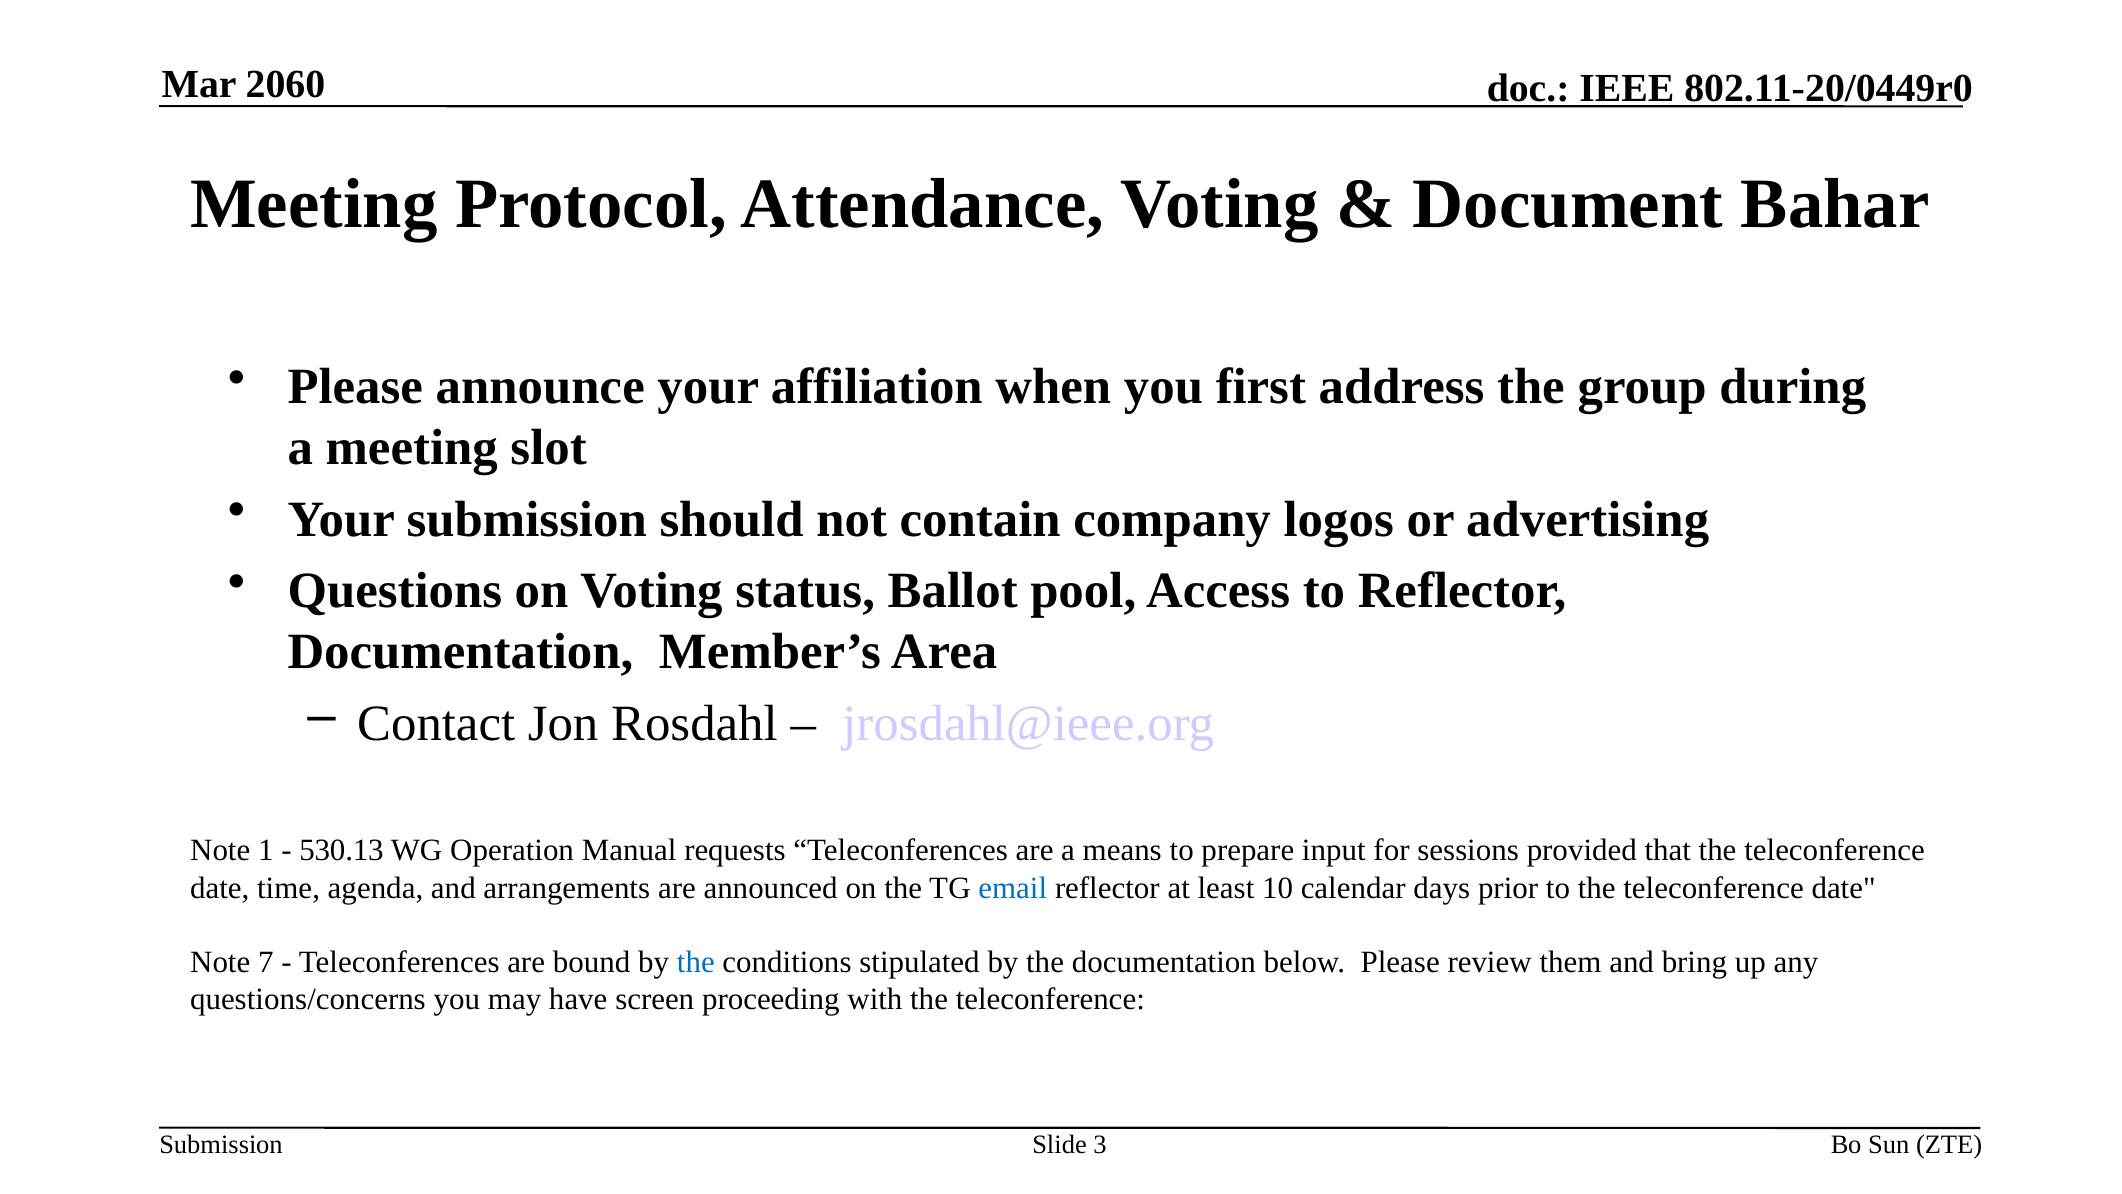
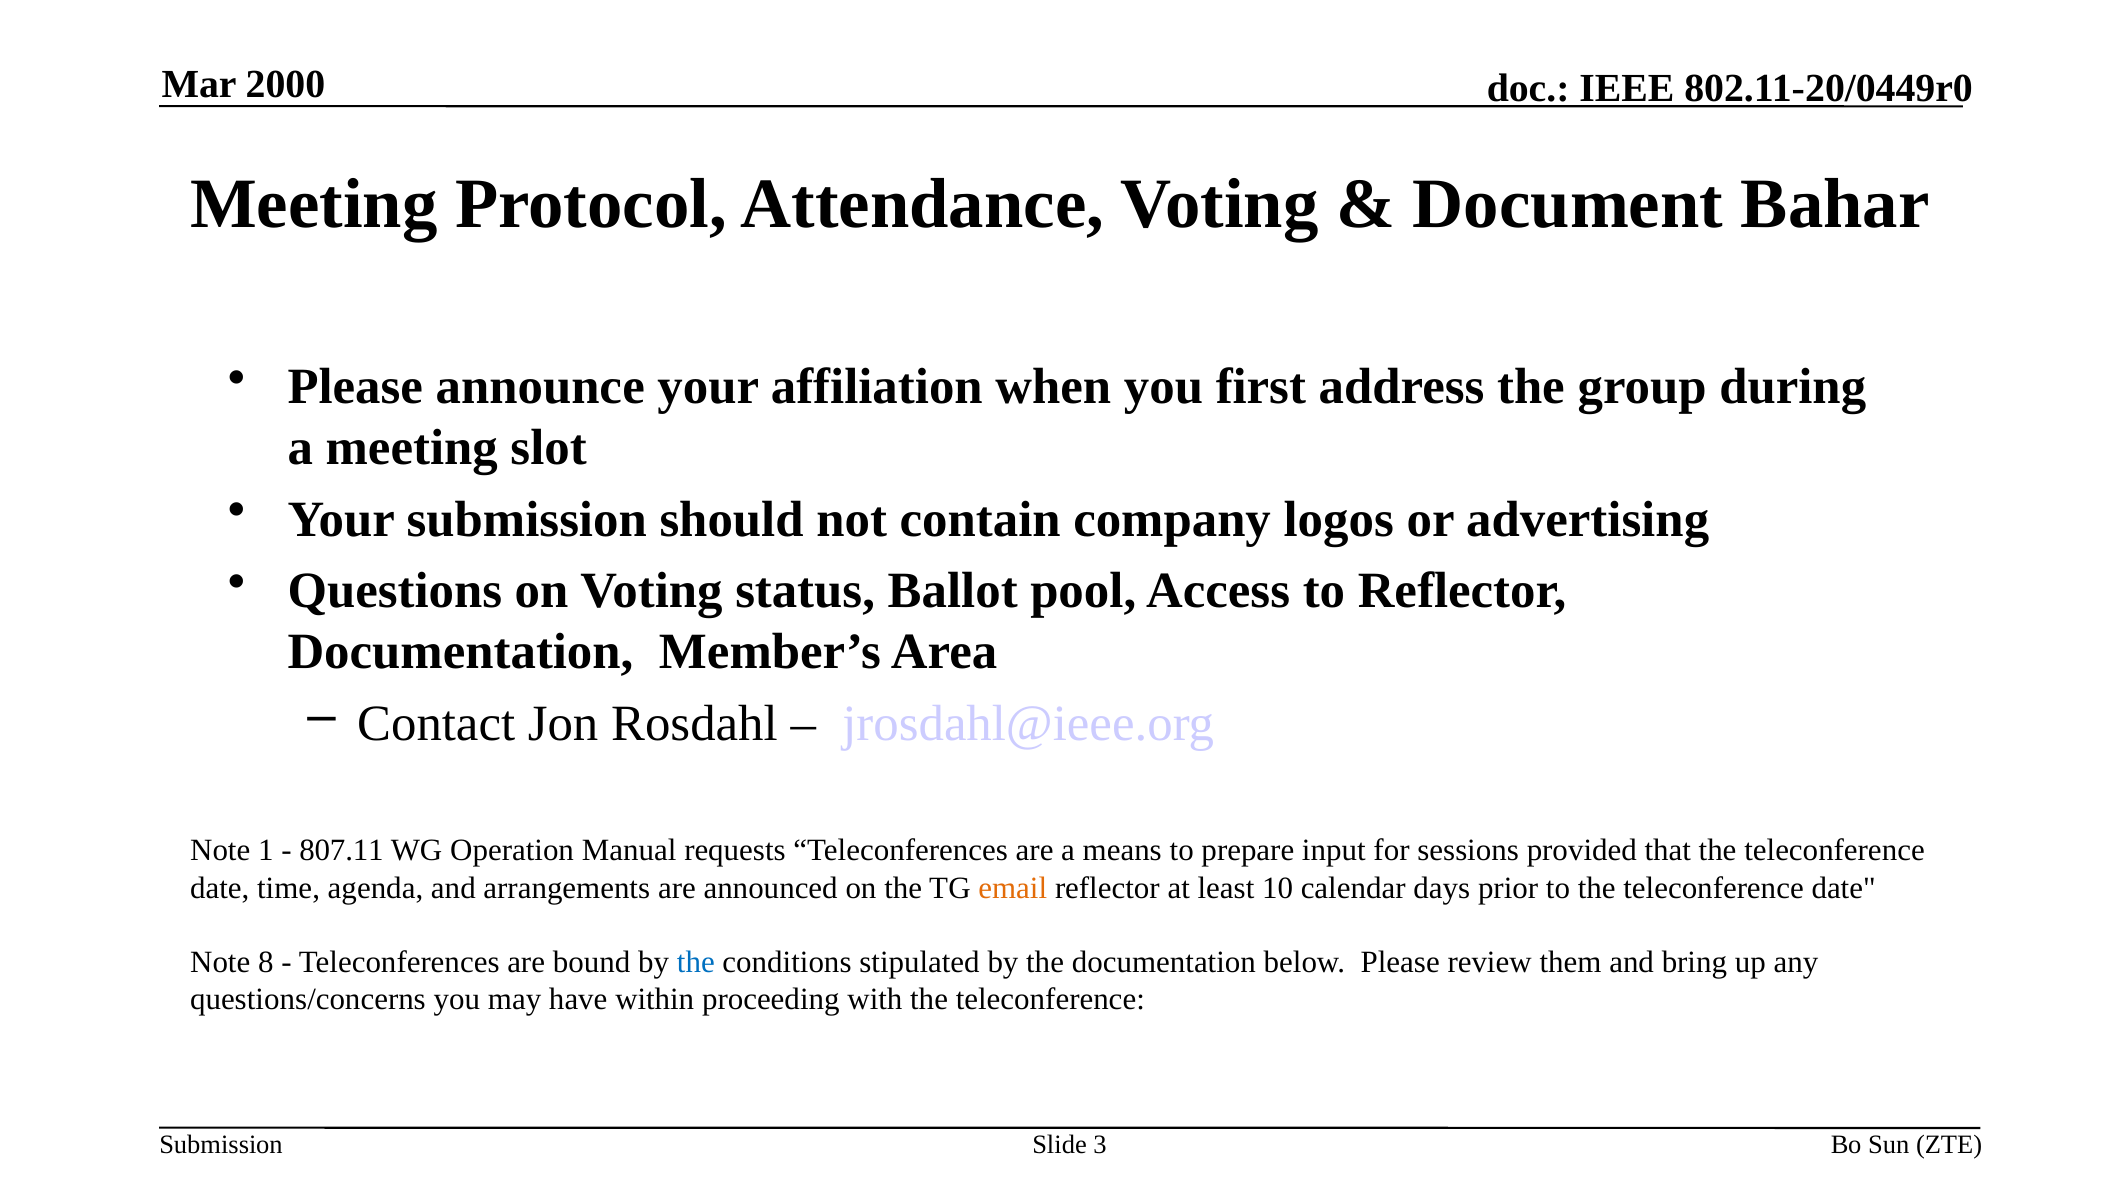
2060: 2060 -> 2000
530.13: 530.13 -> 807.11
email colour: blue -> orange
7: 7 -> 8
screen: screen -> within
